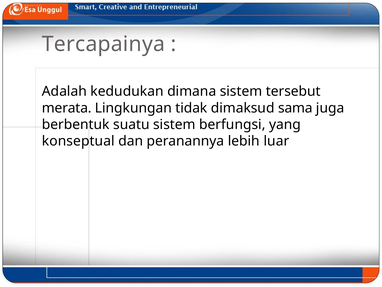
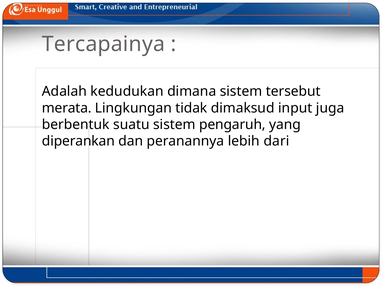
sama: sama -> input
berfungsi: berfungsi -> pengaruh
konseptual: konseptual -> diperankan
luar: luar -> dari
